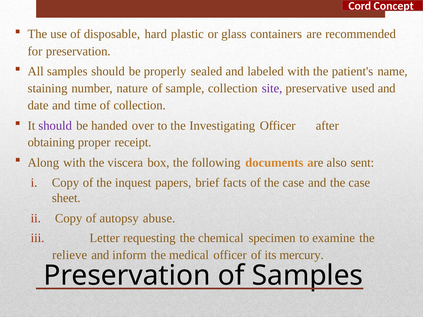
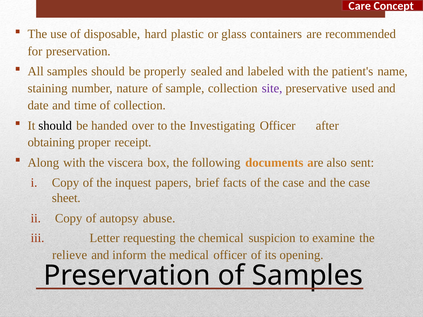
Cord: Cord -> Care
should at (55, 126) colour: purple -> black
specimen: specimen -> suspicion
mercury: mercury -> opening
